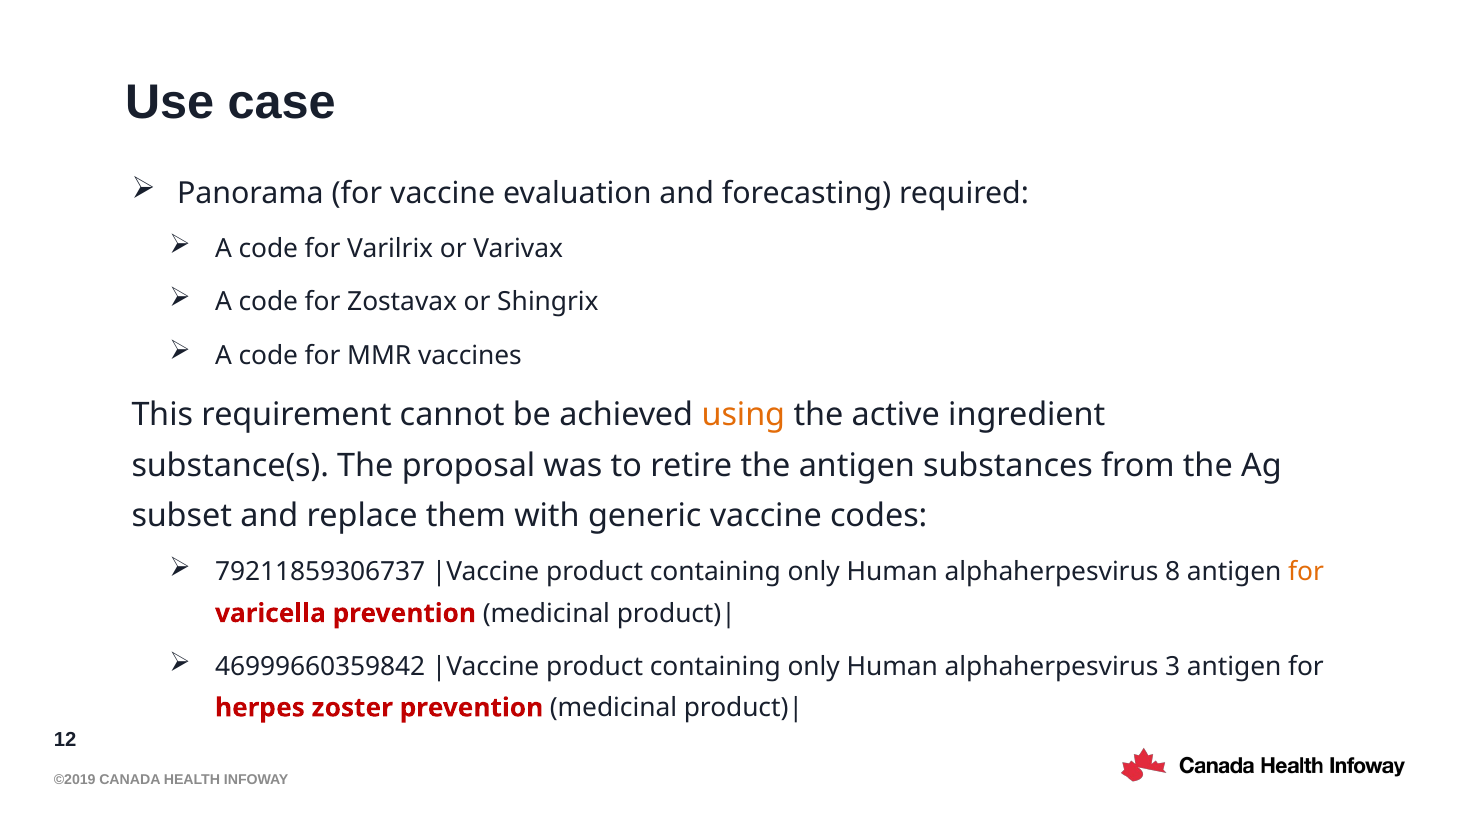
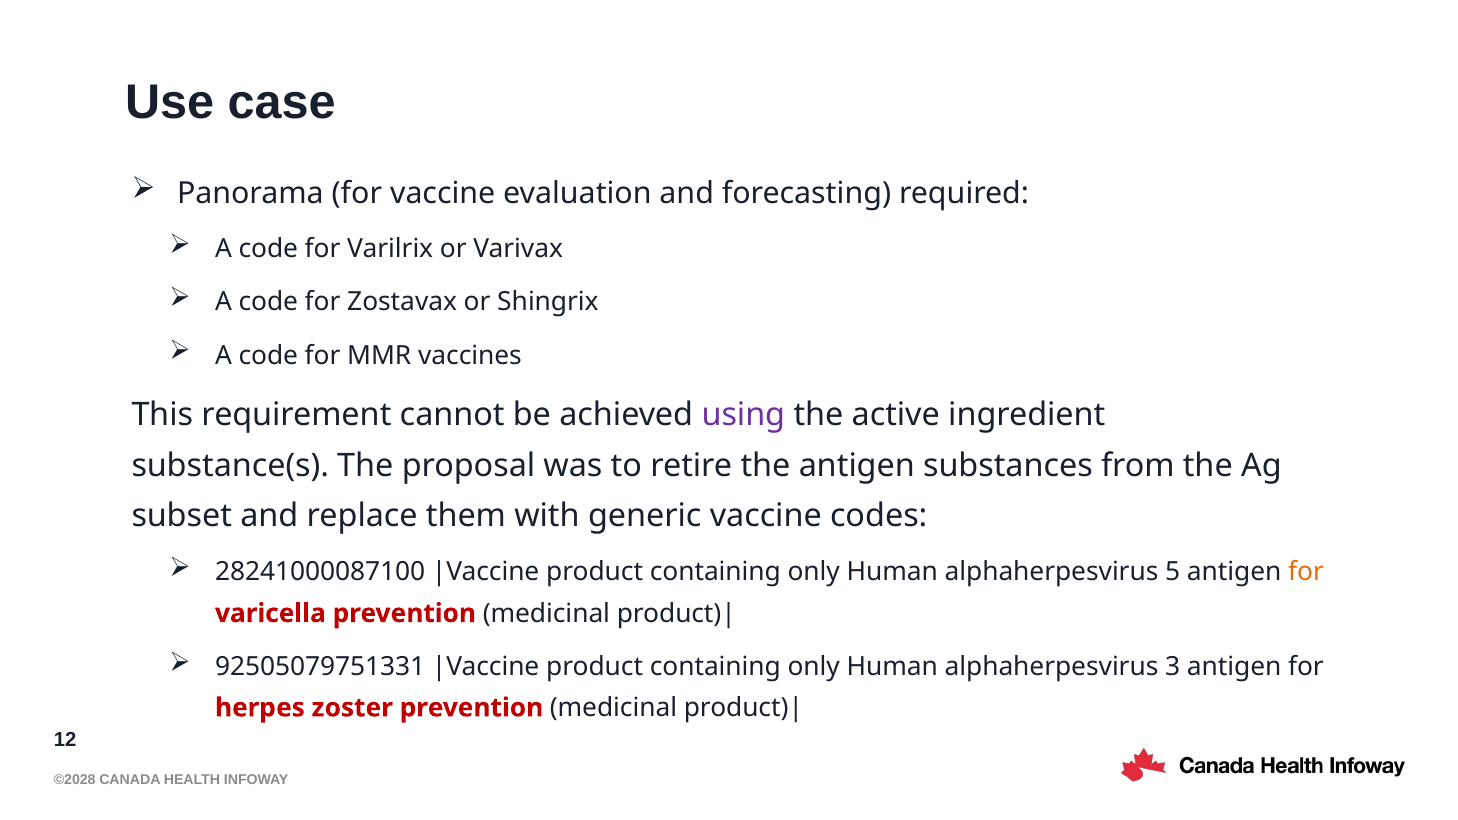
using colour: orange -> purple
79211859306737: 79211859306737 -> 28241000087100
8: 8 -> 5
46999660359842: 46999660359842 -> 92505079751331
©2019: ©2019 -> ©2028
